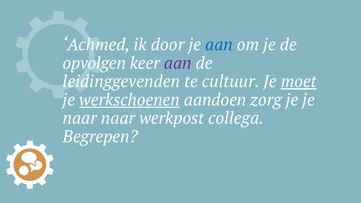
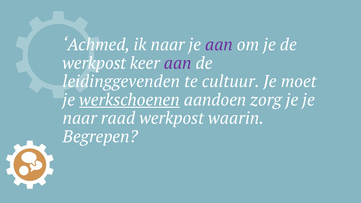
ik door: door -> naar
aan at (219, 45) colour: blue -> purple
opvolgen at (94, 63): opvolgen -> werkpost
moet underline: present -> none
naar naar: naar -> raad
collega: collega -> waarin
